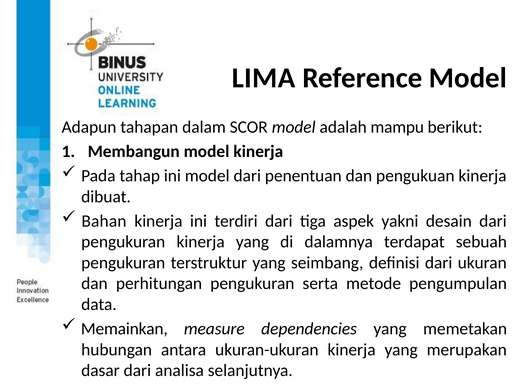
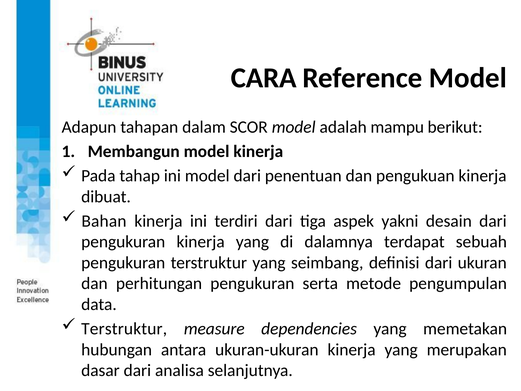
LIMA: LIMA -> CARA
Memainkan at (124, 329): Memainkan -> Terstruktur
